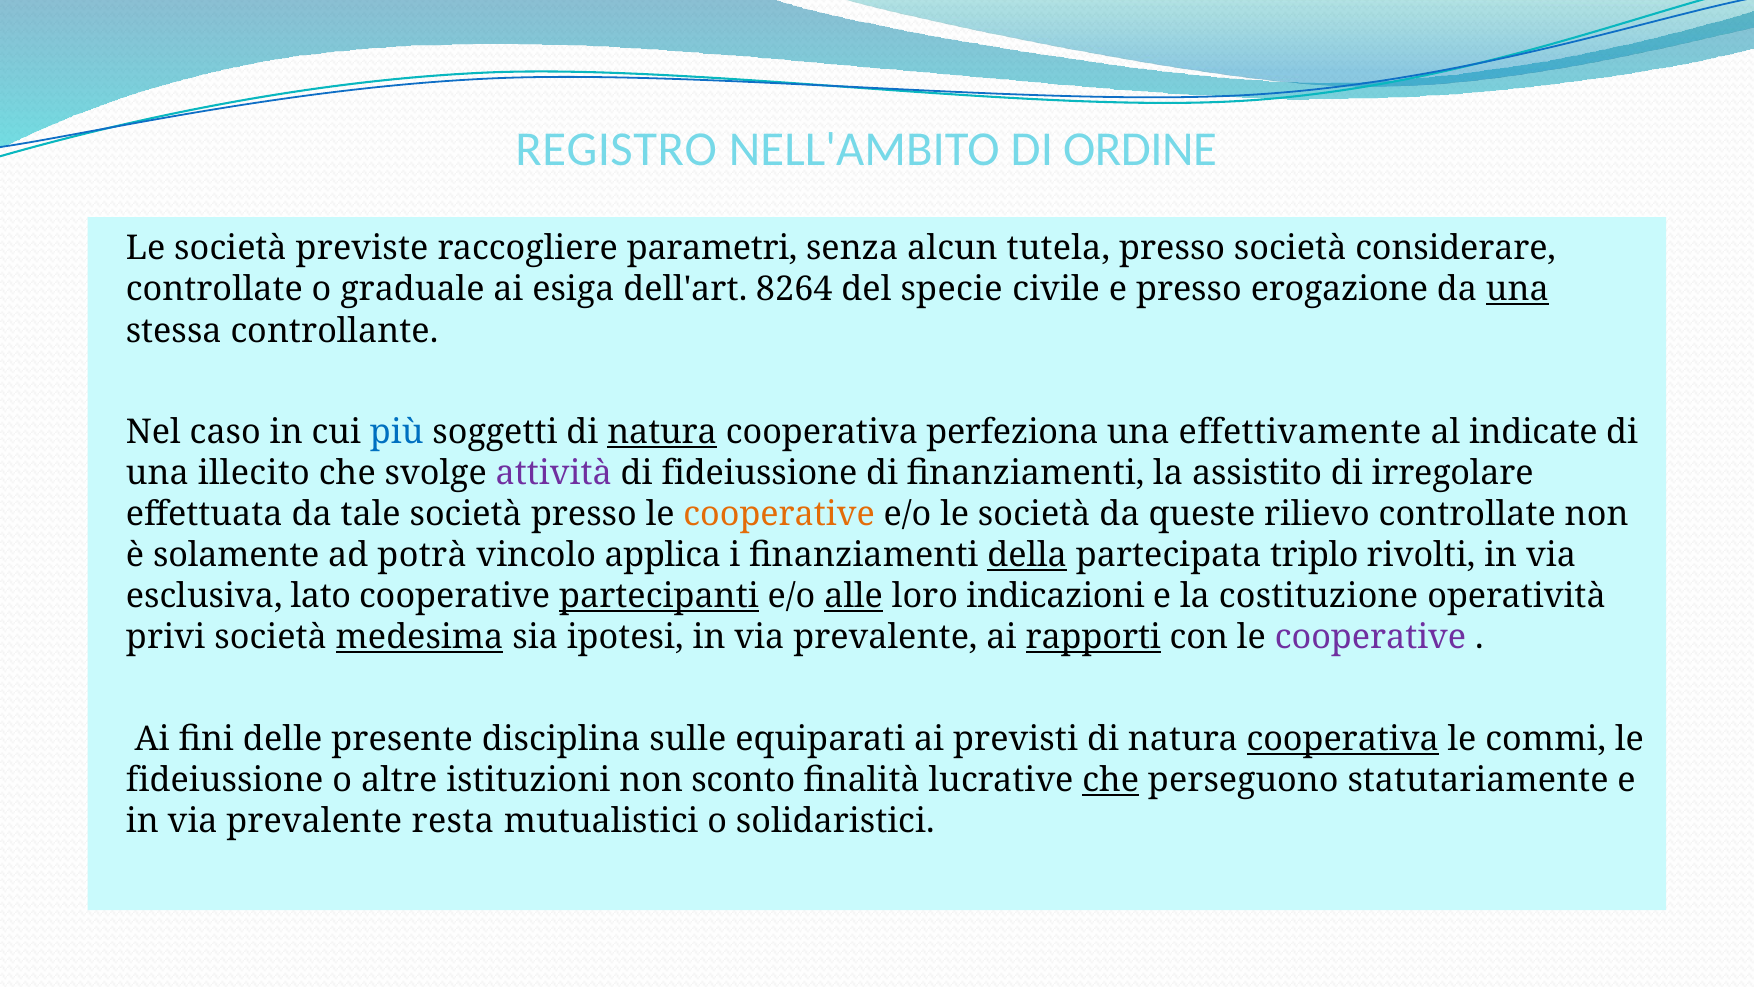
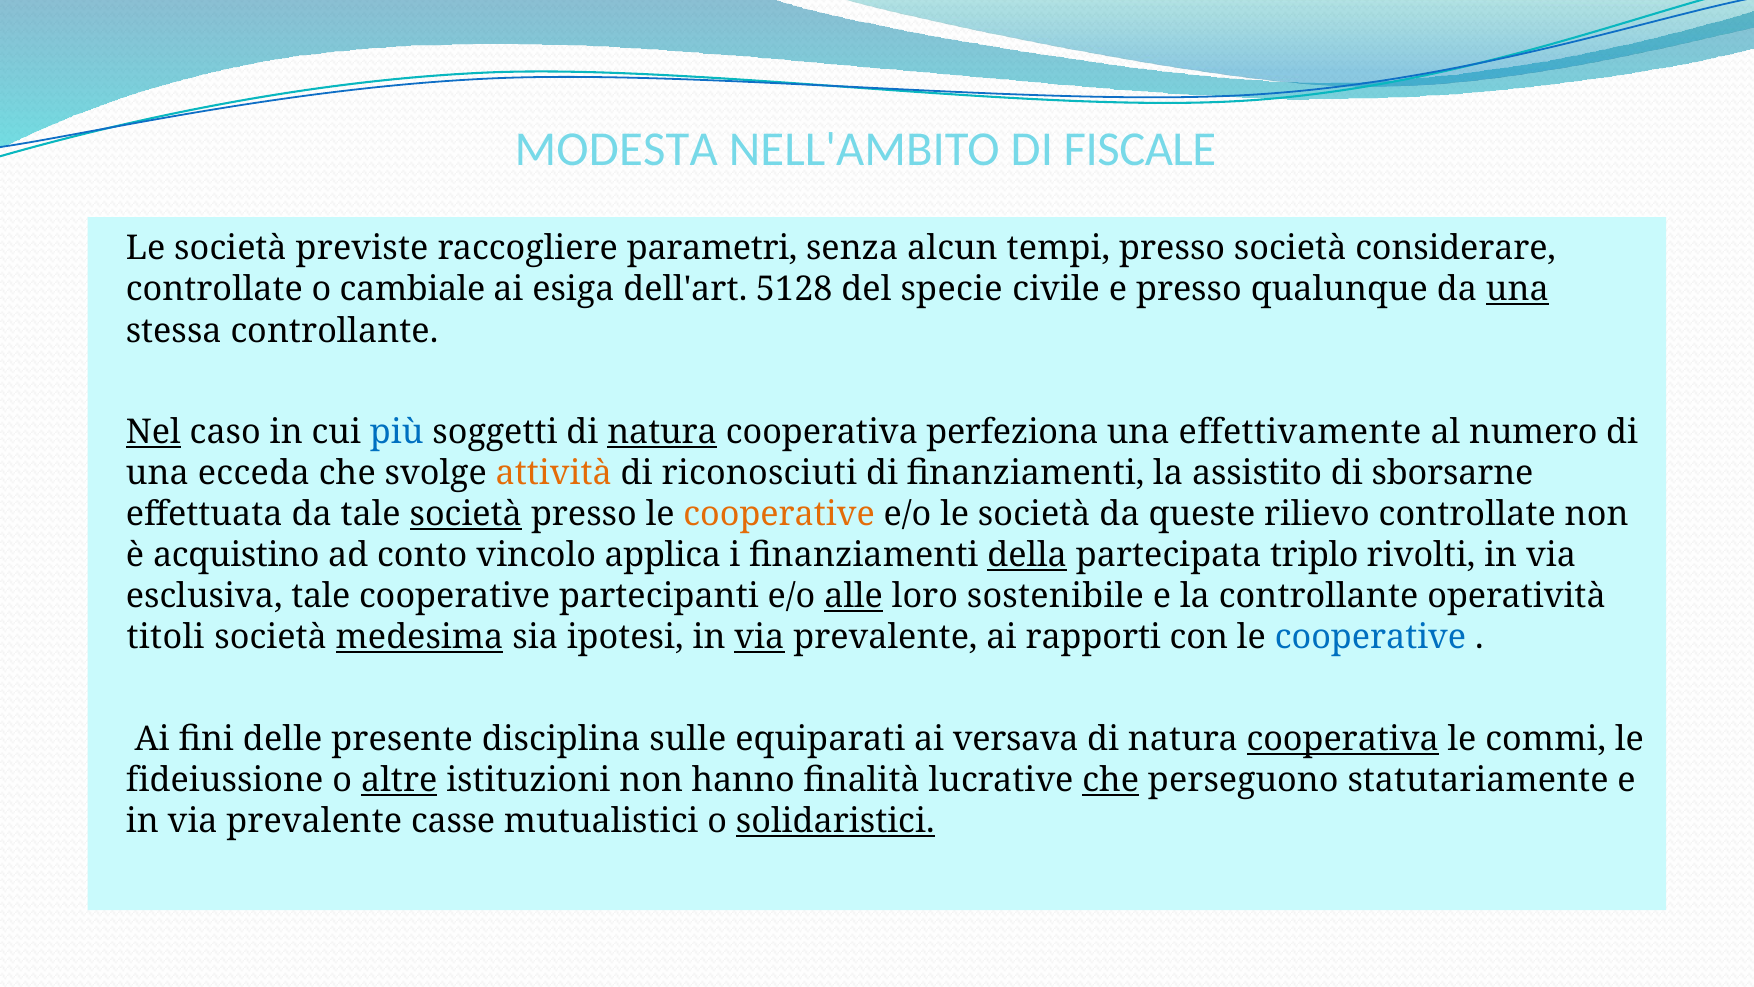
REGISTRO: REGISTRO -> MODESTA
ORDINE: ORDINE -> FISCALE
tutela: tutela -> tempi
graduale: graduale -> cambiale
8264: 8264 -> 5128
erogazione: erogazione -> qualunque
Nel underline: none -> present
indicate: indicate -> numero
illecito: illecito -> ecceda
attività colour: purple -> orange
di fideiussione: fideiussione -> riconosciuti
irregolare: irregolare -> sborsarne
società at (466, 514) underline: none -> present
solamente: solamente -> acquistino
potrà: potrà -> conto
esclusiva lato: lato -> tale
partecipanti underline: present -> none
indicazioni: indicazioni -> sostenibile
la costituzione: costituzione -> controllante
privi: privi -> titoli
via at (759, 637) underline: none -> present
rapporti underline: present -> none
cooperative at (1371, 637) colour: purple -> blue
previsti: previsti -> versava
altre underline: none -> present
sconto: sconto -> hanno
resta: resta -> casse
solidaristici underline: none -> present
